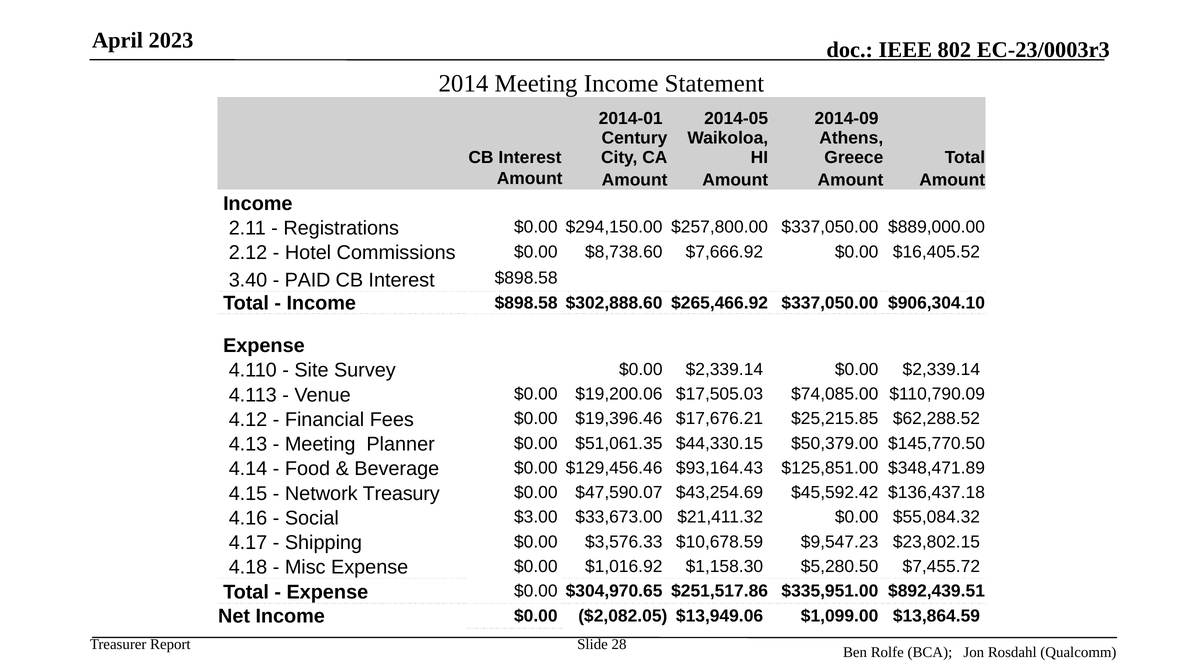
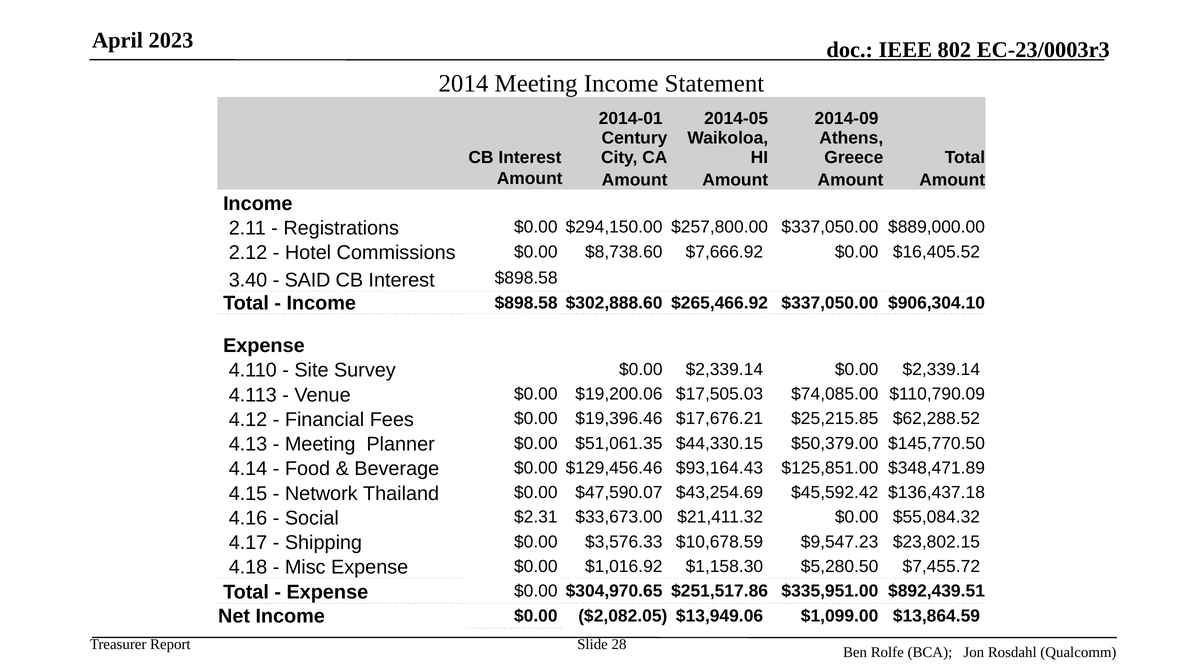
PAID: PAID -> SAID
Treasury: Treasury -> Thailand
$3.00: $3.00 -> $2.31
